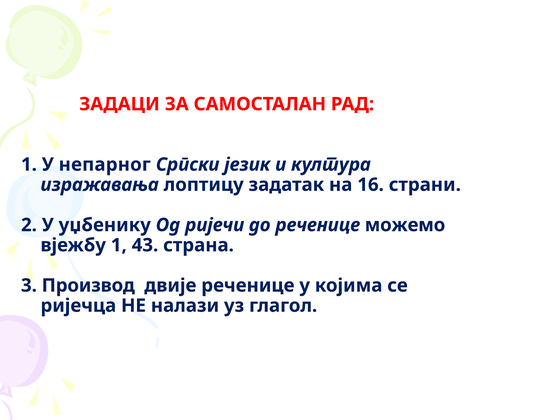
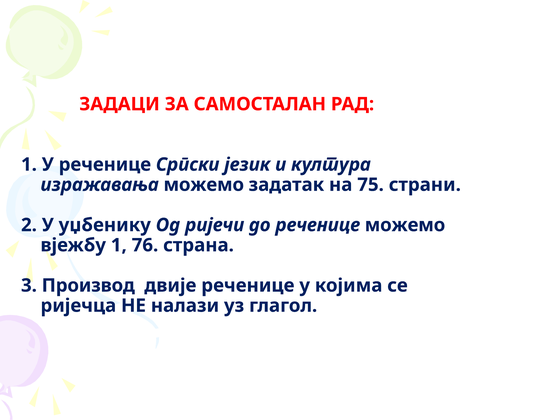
У непарног: непарног -> реченице
изражавања лоптицу: лоптицу -> можемо
16: 16 -> 75
43: 43 -> 76
